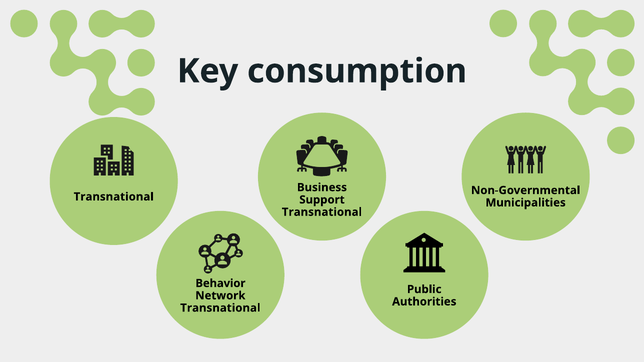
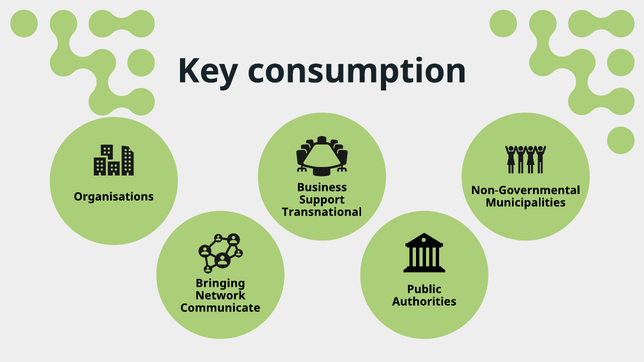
Transnational at (114, 197): Transnational -> Organisations
Behavior: Behavior -> Bringing
Transnational at (220, 308): Transnational -> Communicate
